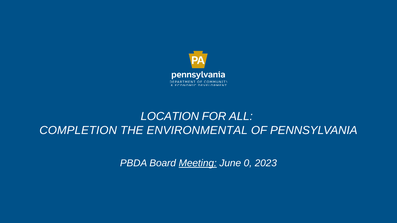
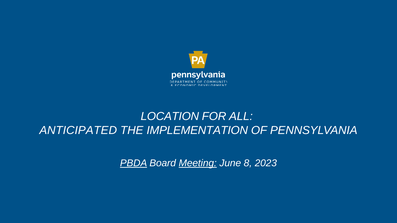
COMPLETION: COMPLETION -> ANTICIPATED
ENVIRONMENTAL: ENVIRONMENTAL -> IMPLEMENTATION
PBDA underline: none -> present
0: 0 -> 8
